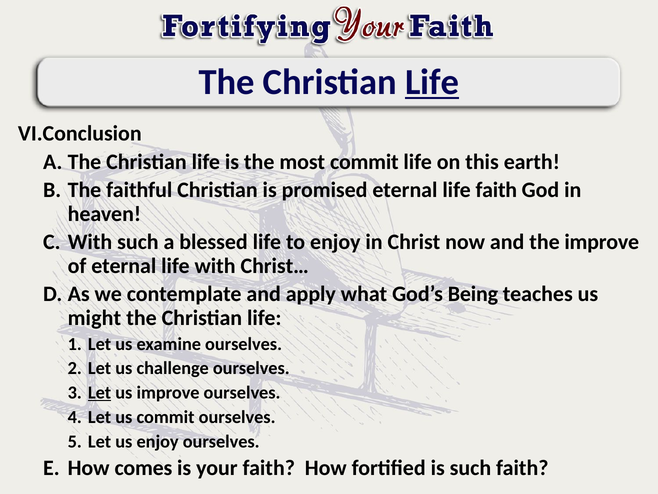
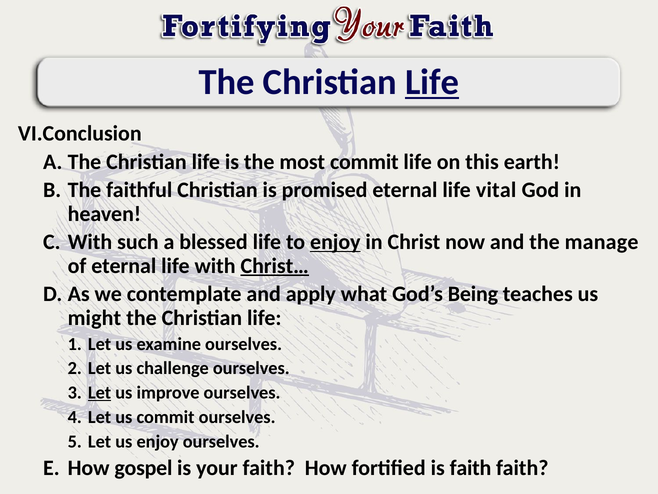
life faith: faith -> vital
enjoy at (335, 242) underline: none -> present
the improve: improve -> manage
Christ… underline: none -> present
comes: comes -> gospel
is such: such -> faith
